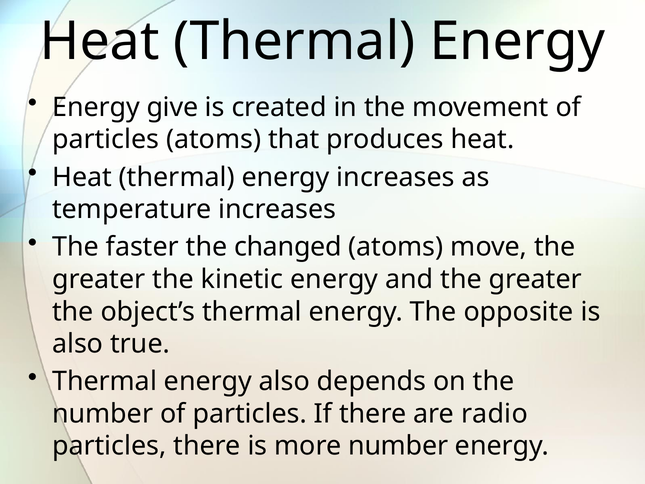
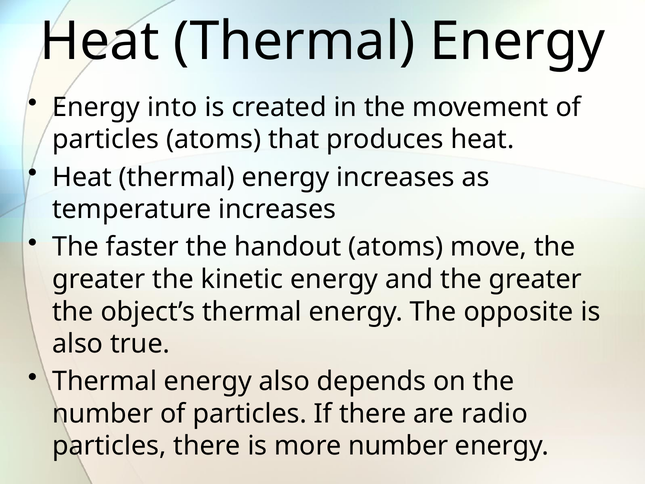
give: give -> into
changed: changed -> handout
